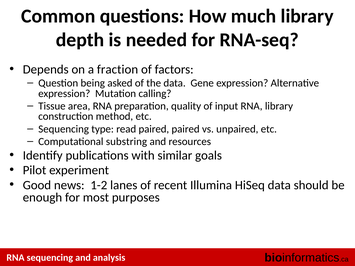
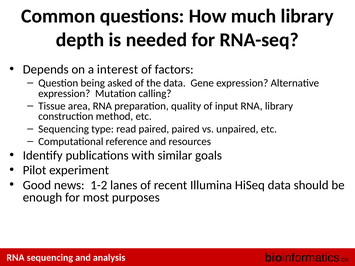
fraction: fraction -> interest
substring: substring -> reference
